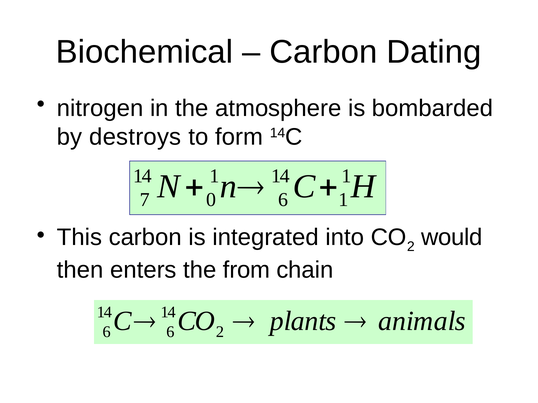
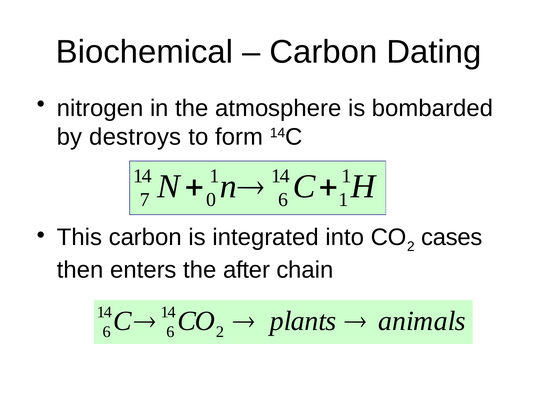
would: would -> cases
from: from -> after
